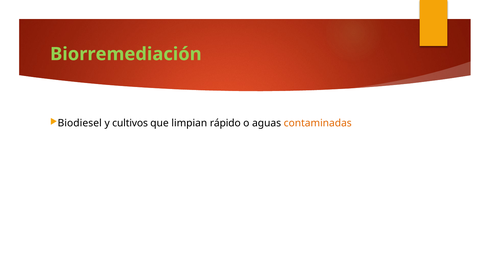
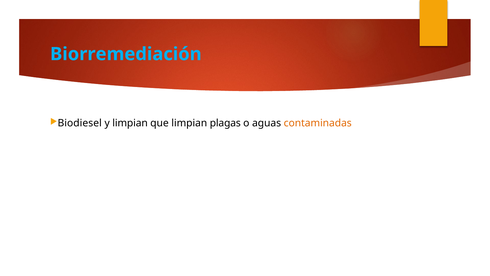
Biorremediación colour: light green -> light blue
y cultivos: cultivos -> limpian
rápido: rápido -> plagas
